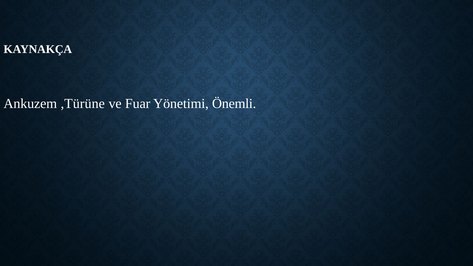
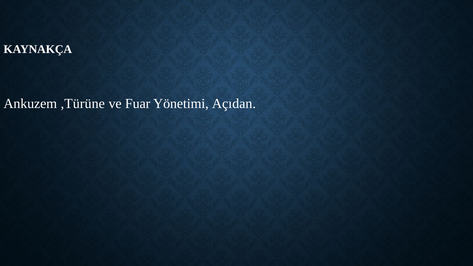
Önemli: Önemli -> Açıdan
